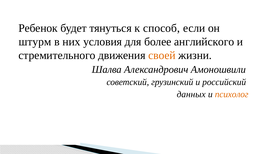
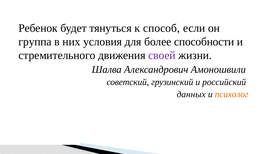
штурм: штурм -> группа
английского: английского -> способности
своей colour: orange -> purple
